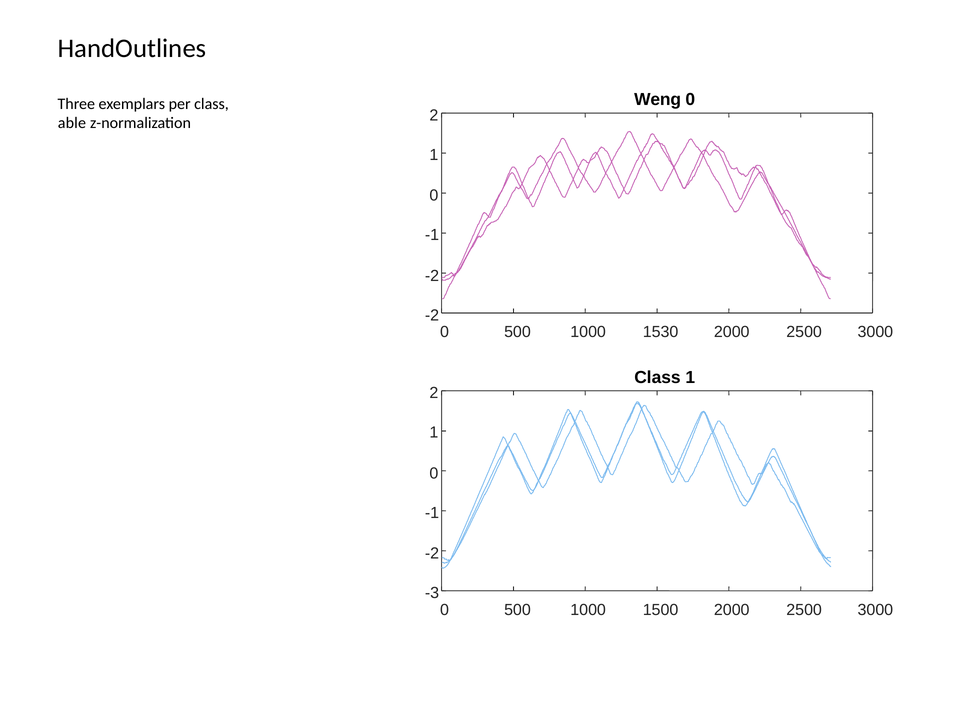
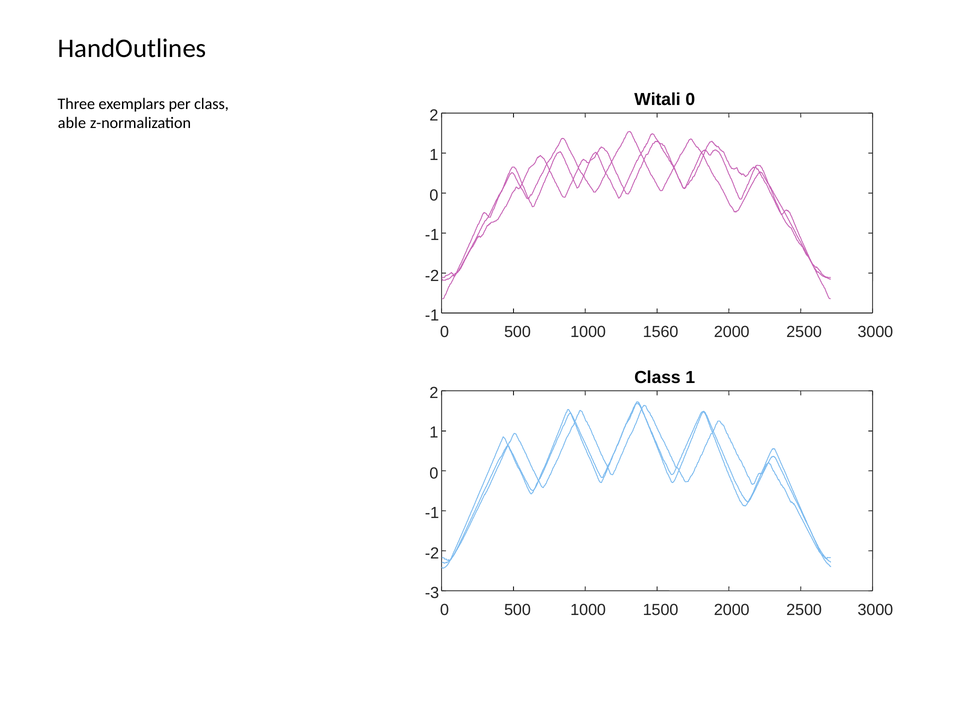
Weng: Weng -> Witali
-2 at (432, 315): -2 -> -1
1530: 1530 -> 1560
